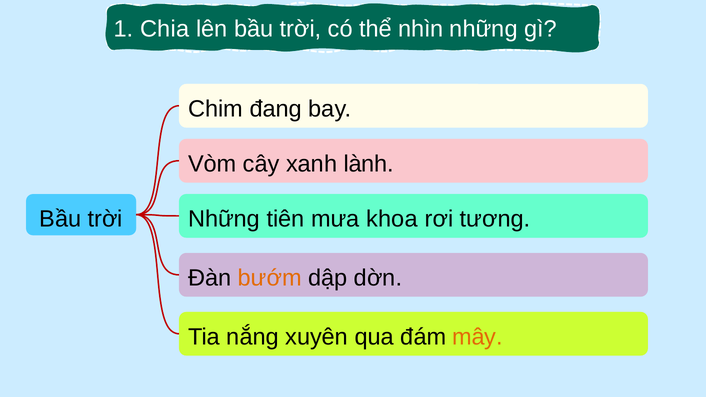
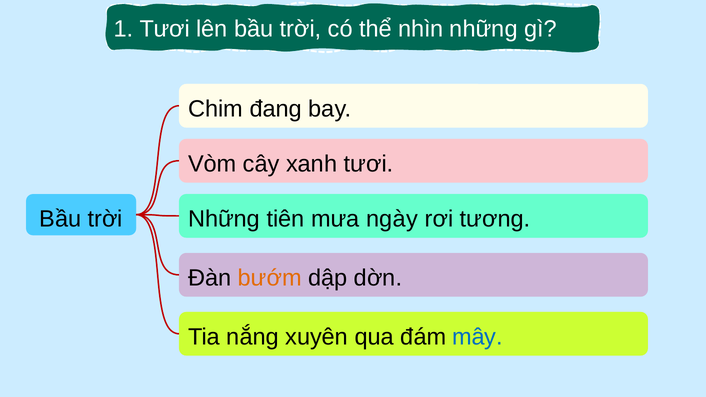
1 Chia: Chia -> Tươi
xanh lành: lành -> tươi
khoa: khoa -> ngày
mây colour: orange -> blue
